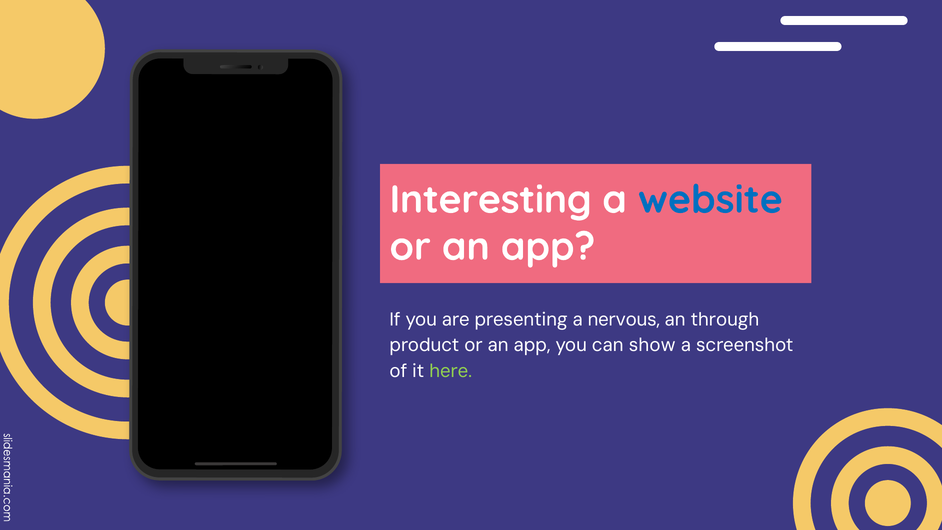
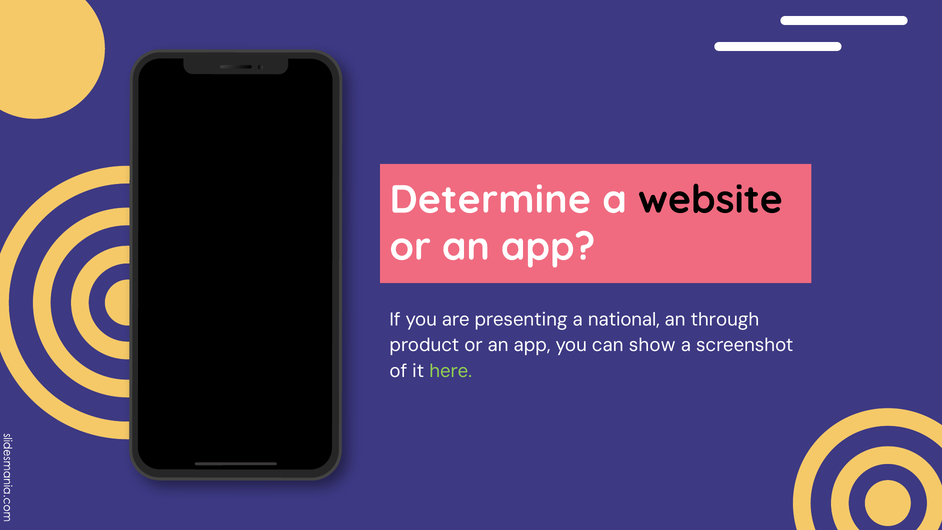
Interesting: Interesting -> Determine
website colour: blue -> black
nervous: nervous -> national
